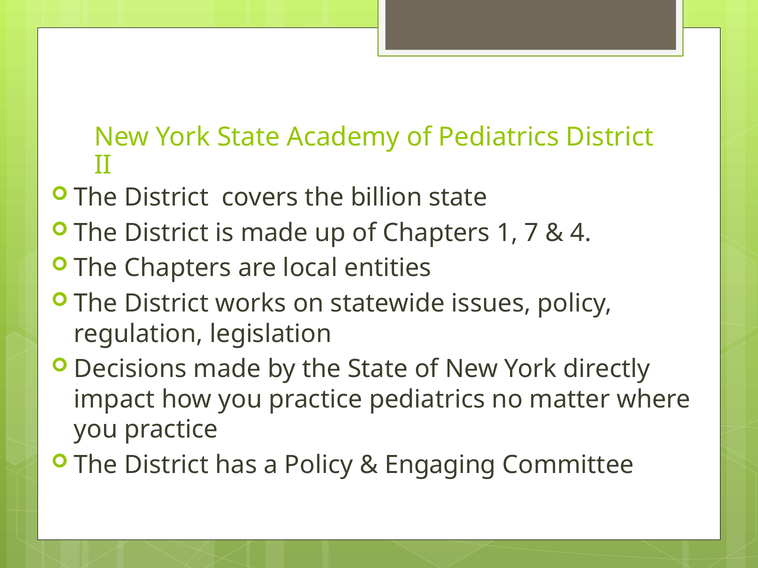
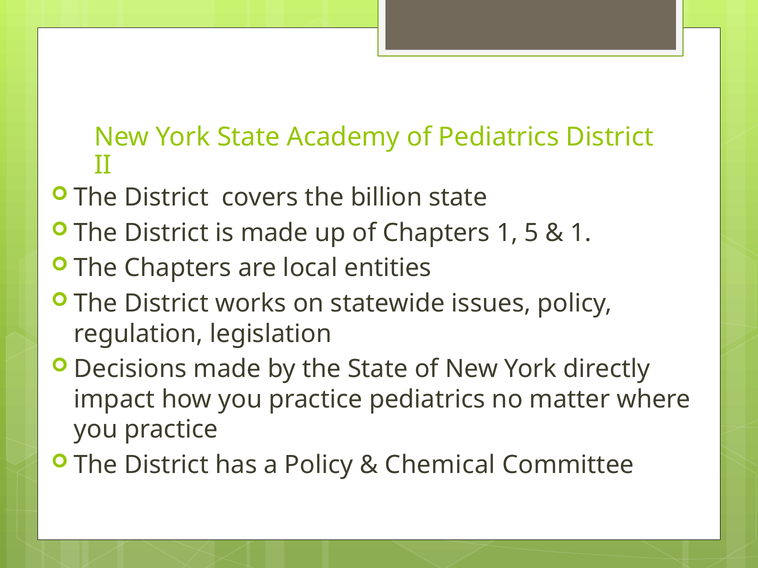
7: 7 -> 5
4 at (581, 233): 4 -> 1
Engaging: Engaging -> Chemical
